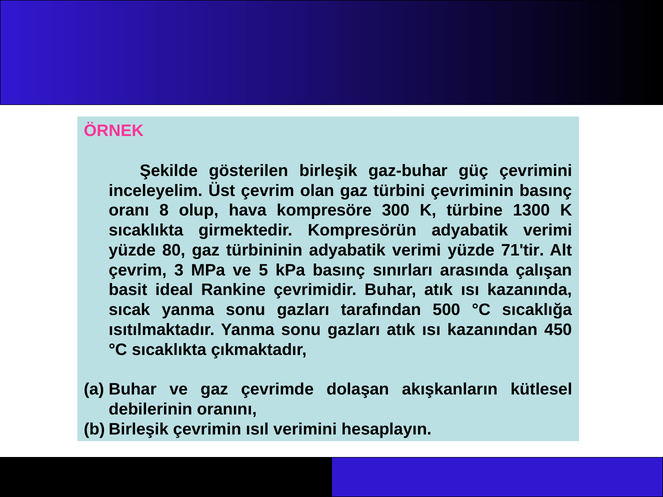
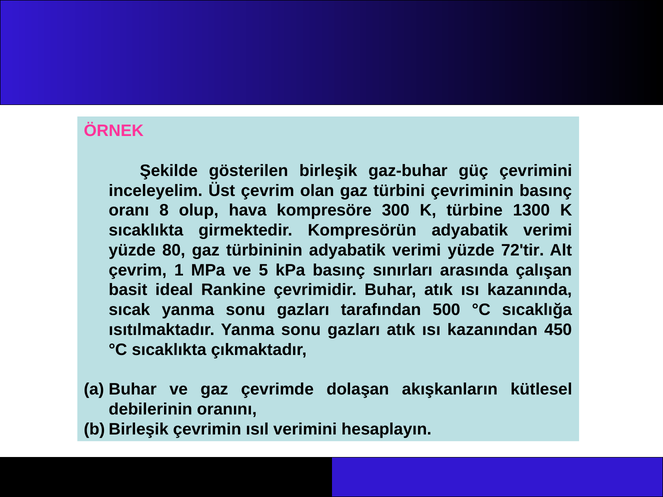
71'tir: 71'tir -> 72'tir
3: 3 -> 1
